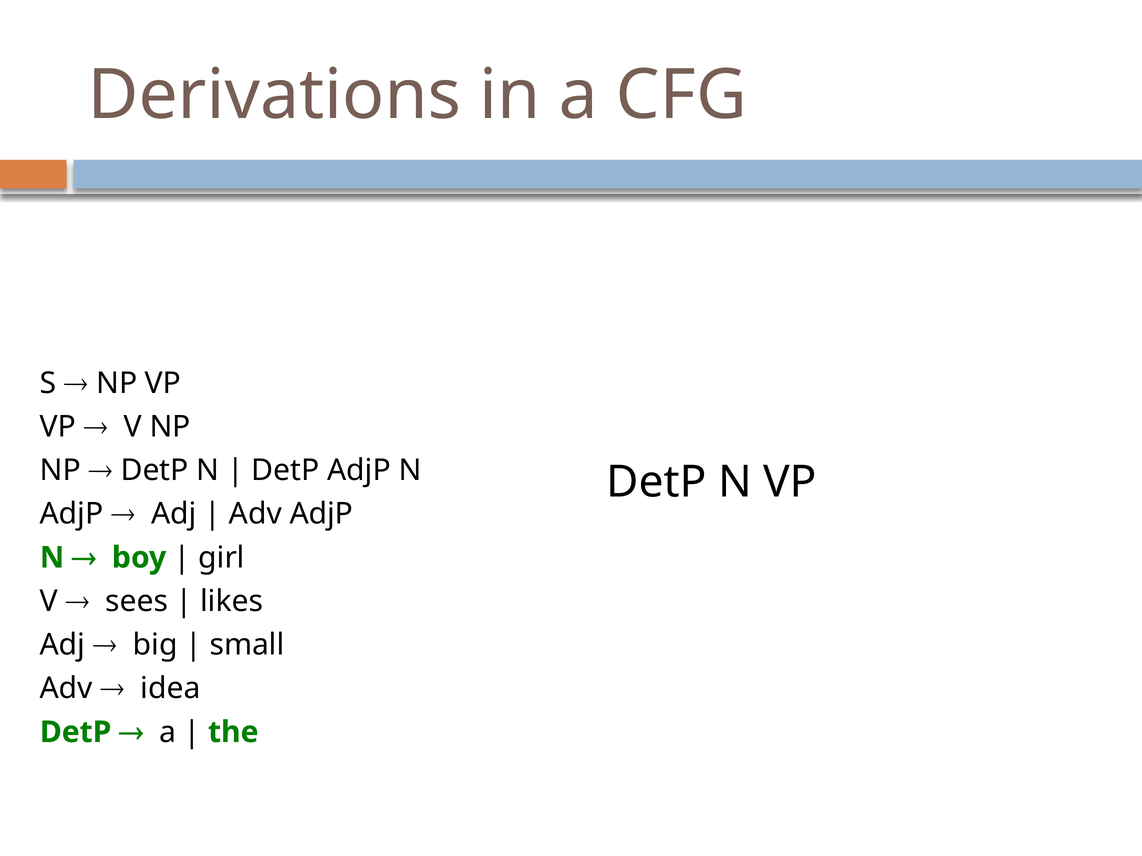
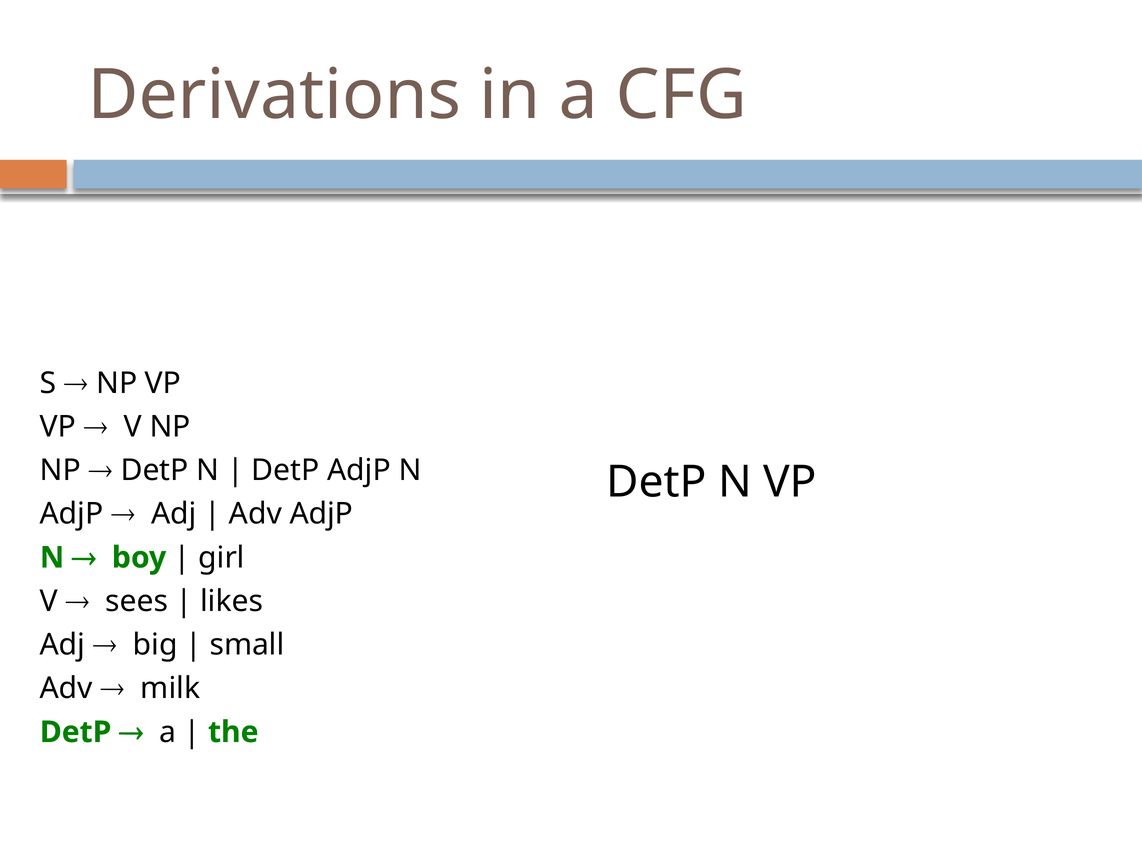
idea: idea -> milk
